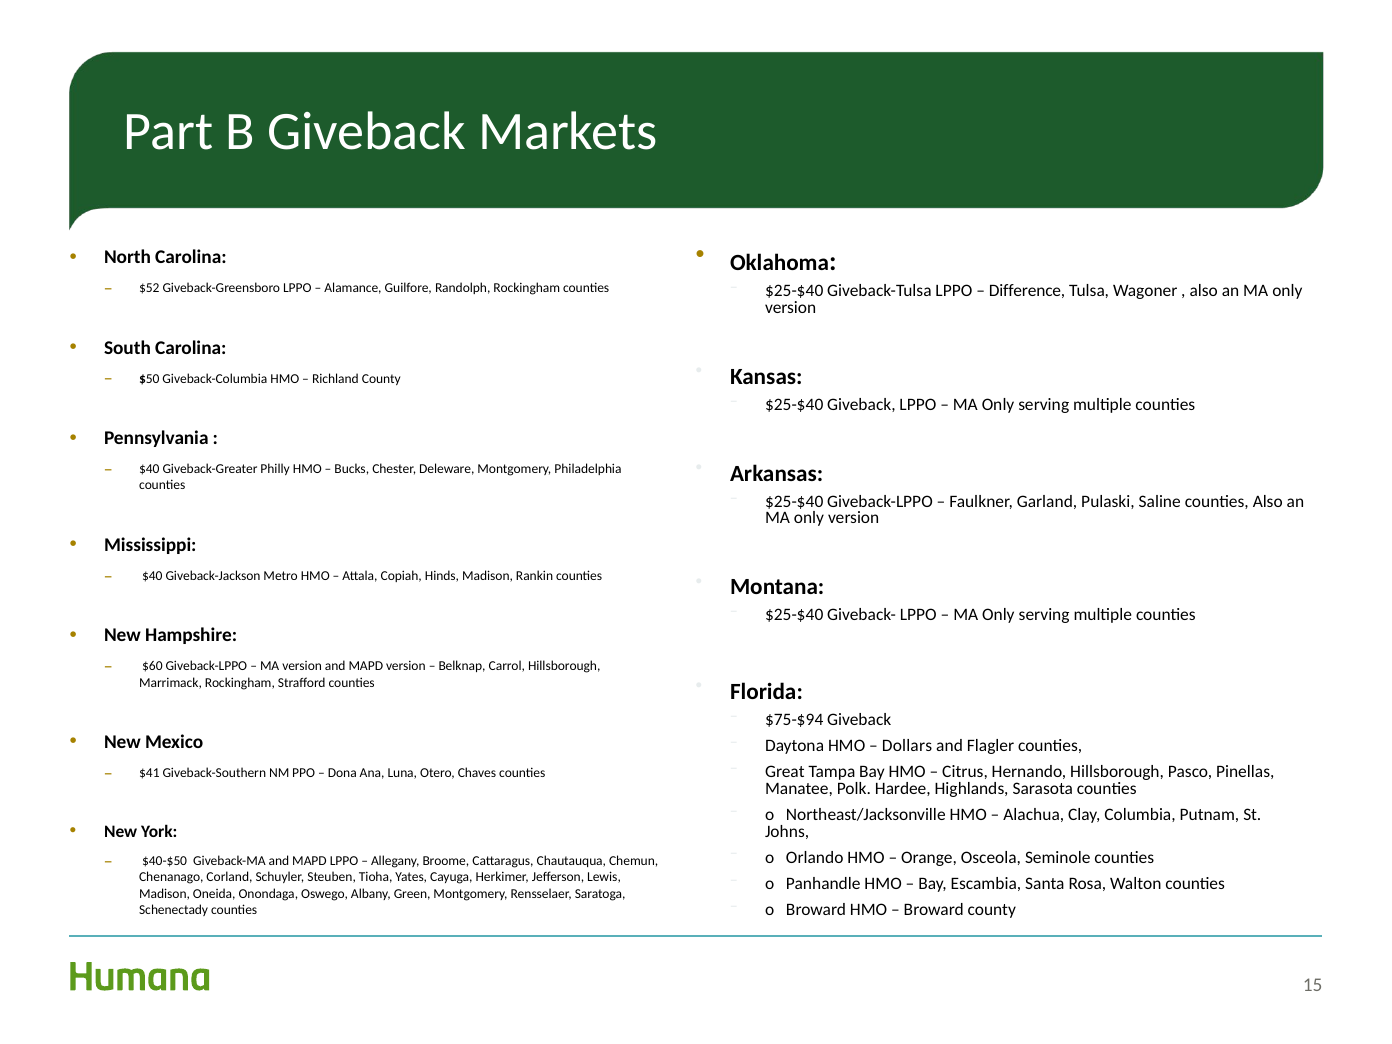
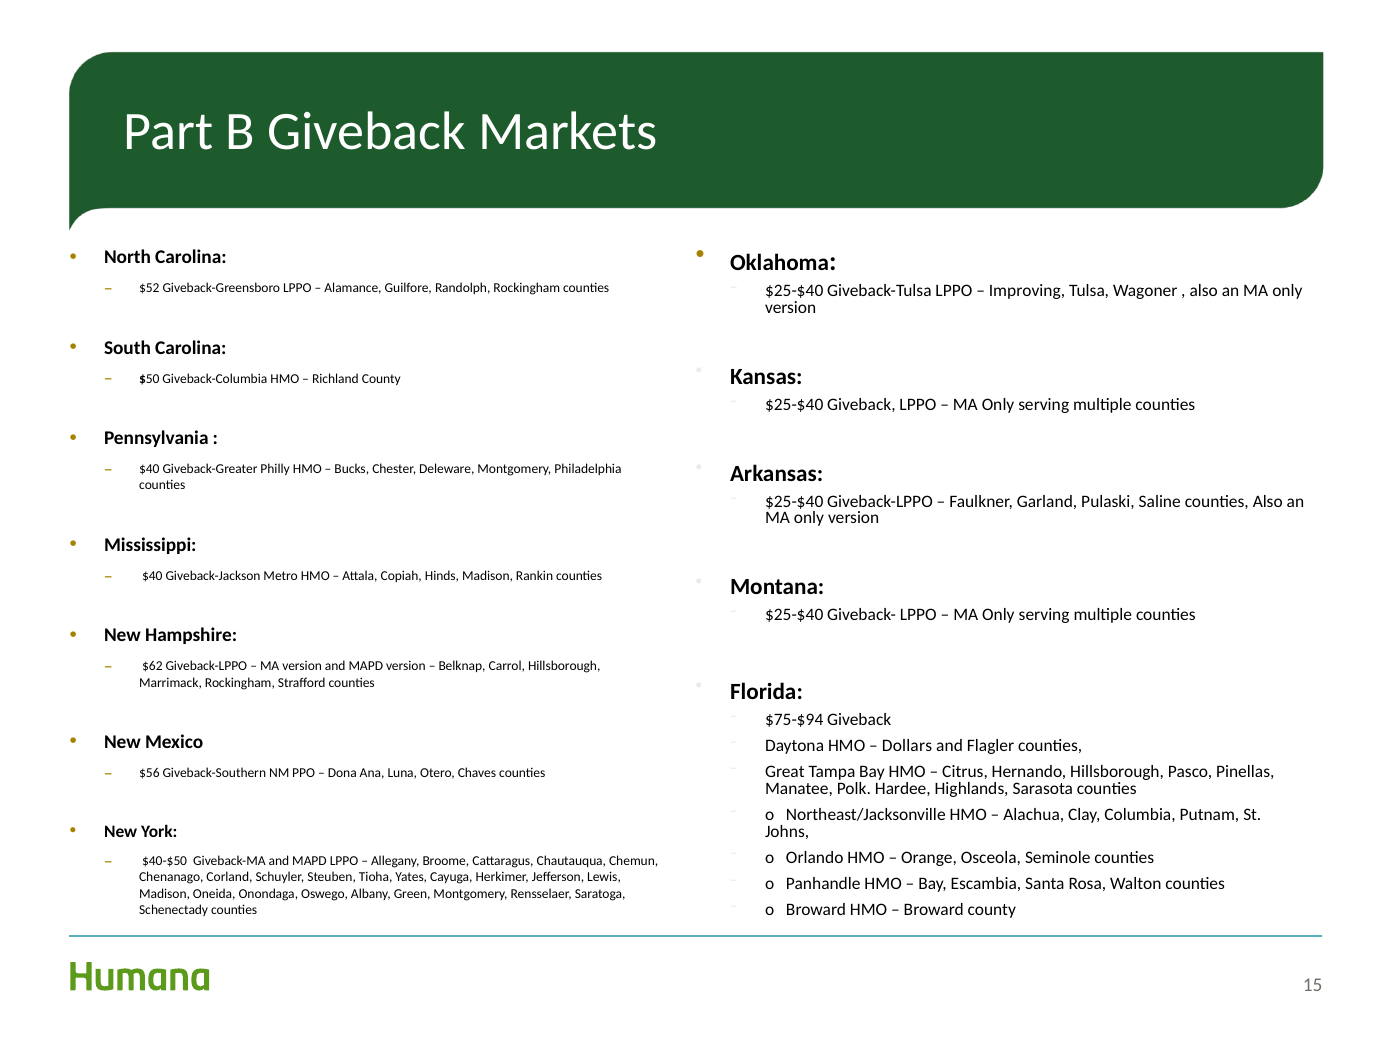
Difference: Difference -> Improving
$60: $60 -> $62
$41: $41 -> $56
